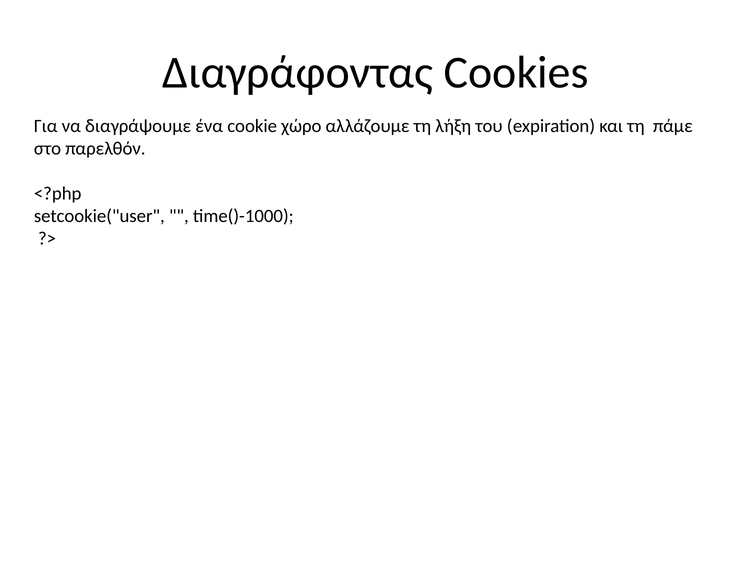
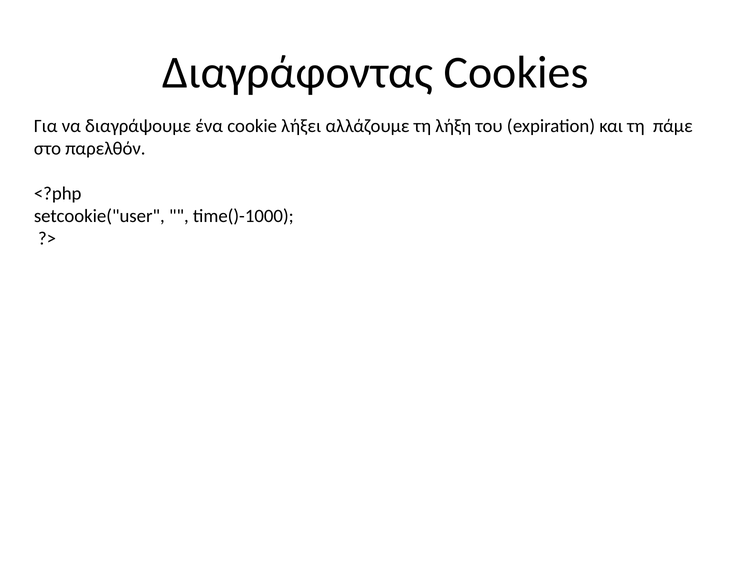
χώρο: χώρο -> λήξει
